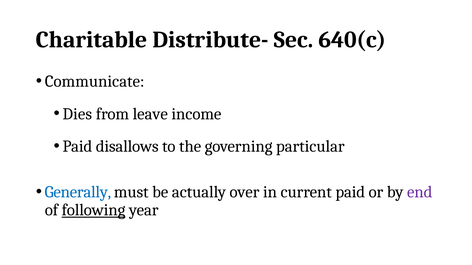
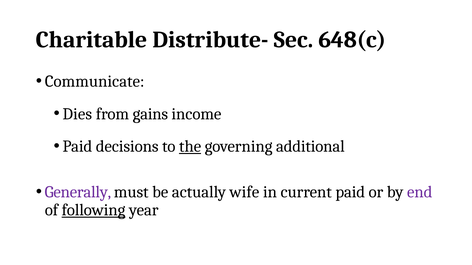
640(c: 640(c -> 648(c
leave: leave -> gains
disallows: disallows -> decisions
the underline: none -> present
particular: particular -> additional
Generally colour: blue -> purple
over: over -> wife
